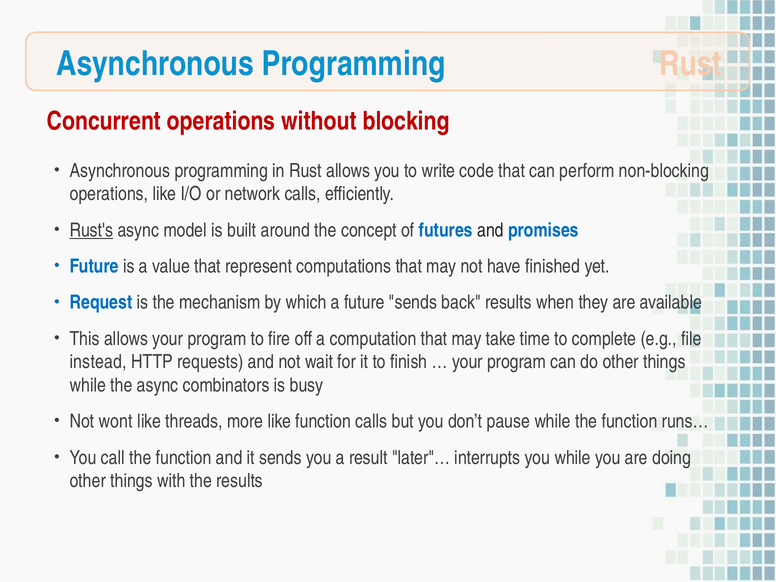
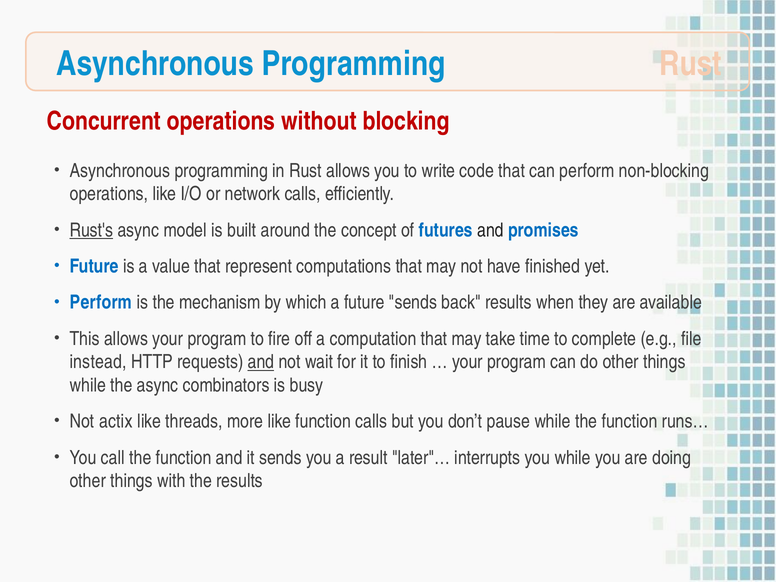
Request at (101, 303): Request -> Perform
and at (261, 362) underline: none -> present
wont: wont -> actix
